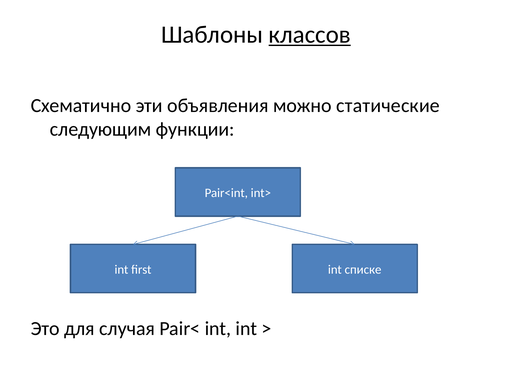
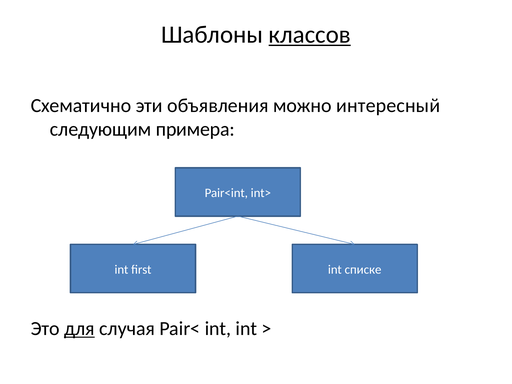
статические: статические -> интересный
функции: функции -> примера
для underline: none -> present
